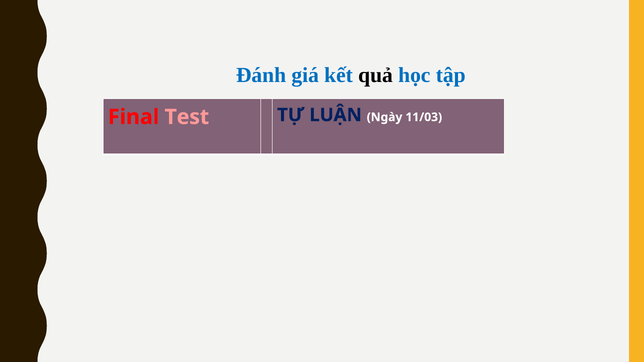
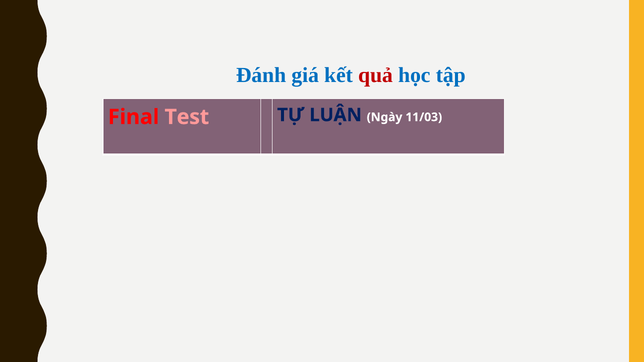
quả colour: black -> red
